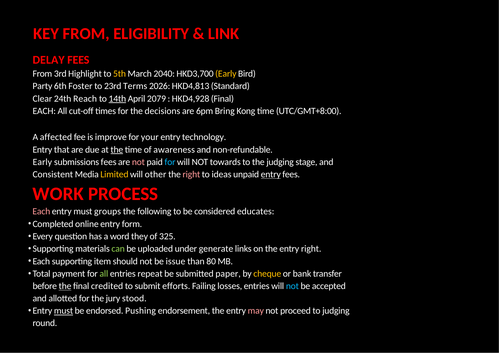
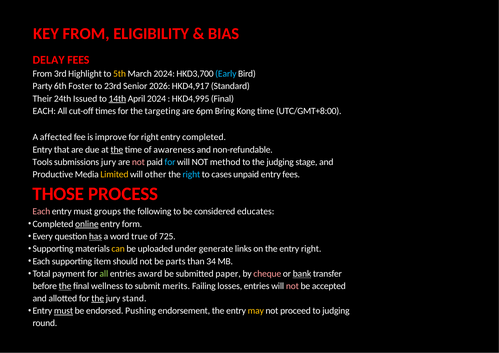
LINK: LINK -> BIAS
March 2040: 2040 -> 2024
Early at (226, 74) colour: yellow -> light blue
Terms: Terms -> Senior
HKD4,813: HKD4,813 -> HKD4,917
Clear: Clear -> Their
Reach: Reach -> Issued
April 2079: 2079 -> 2024
HKD4,928: HKD4,928 -> HKD4,995
decisions: decisions -> targeting
for your: your -> right
entry technology: technology -> completed
Early at (42, 162): Early -> Tools
submissions fees: fees -> jury
towards: towards -> method
Consistent: Consistent -> Productive
right at (191, 175) colour: pink -> light blue
ideas: ideas -> cases
entry at (271, 175) underline: present -> none
WORK: WORK -> THOSE
online underline: none -> present
has underline: none -> present
they: they -> true
325: 325 -> 725
can colour: light green -> yellow
issue: issue -> parts
80: 80 -> 34
repeat: repeat -> award
cheque colour: yellow -> pink
bank underline: none -> present
credited: credited -> wellness
efforts: efforts -> merits
not at (292, 286) colour: light blue -> pink
the at (98, 299) underline: none -> present
stood: stood -> stand
may colour: pink -> yellow
